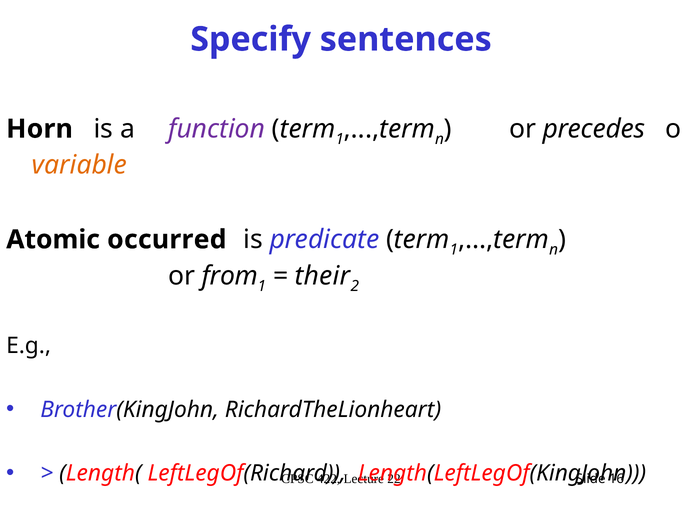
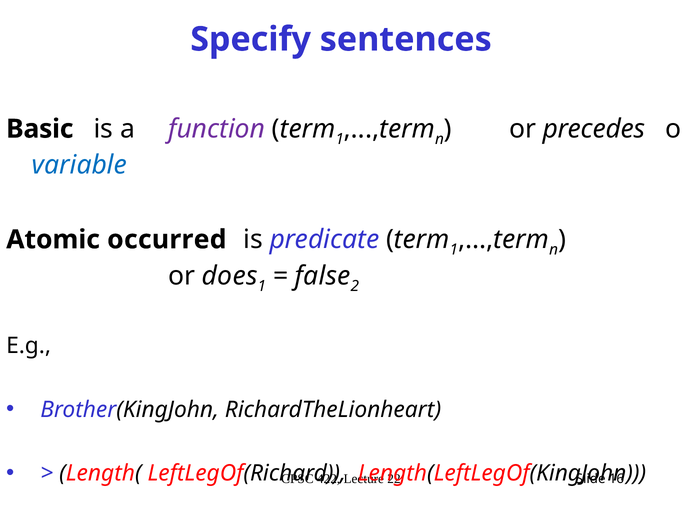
Horn: Horn -> Basic
variable colour: orange -> blue
from: from -> does
their: their -> false
